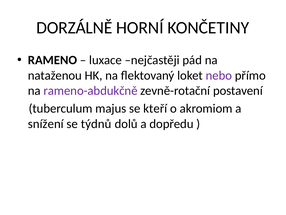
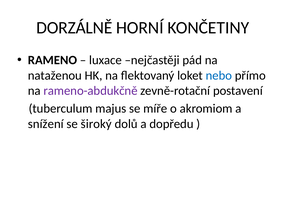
nebo colour: purple -> blue
kteří: kteří -> míře
týdnů: týdnů -> široký
